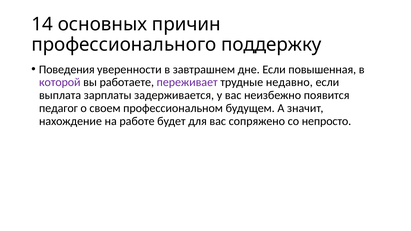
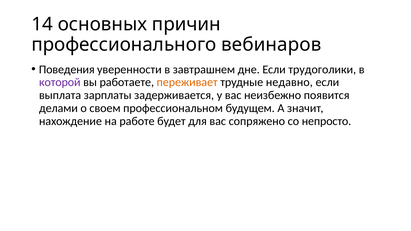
поддержку: поддержку -> вебинаров
повышенная: повышенная -> трудоголики
переживает colour: purple -> orange
педагог: педагог -> делами
